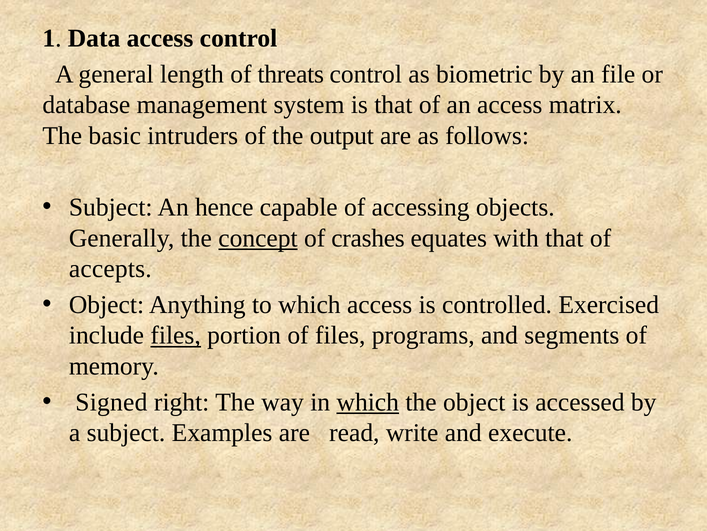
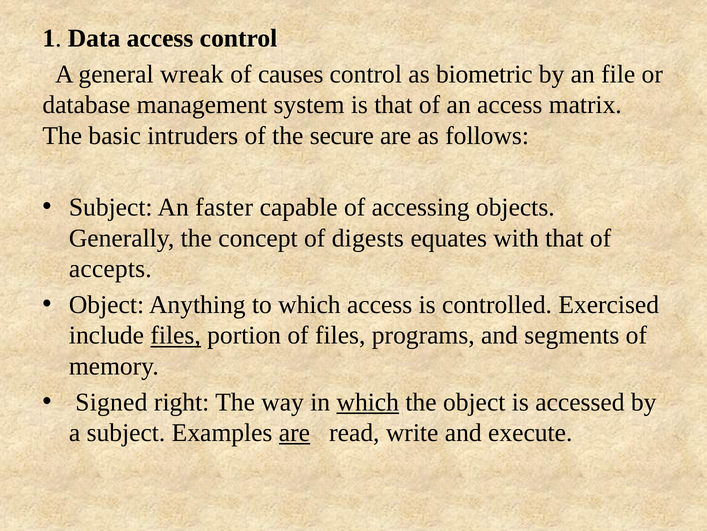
length: length -> wreak
threats: threats -> causes
output: output -> secure
hence: hence -> faster
concept underline: present -> none
crashes: crashes -> digests
are at (294, 432) underline: none -> present
